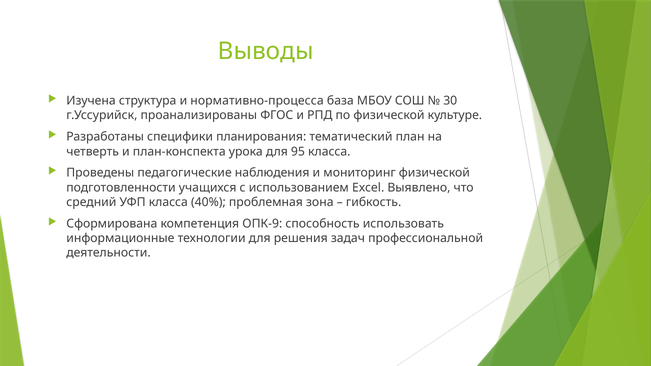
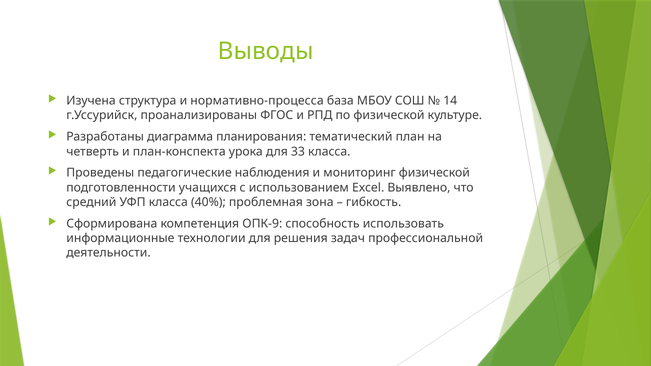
30: 30 -> 14
специфики: специфики -> диаграмма
95: 95 -> 33
